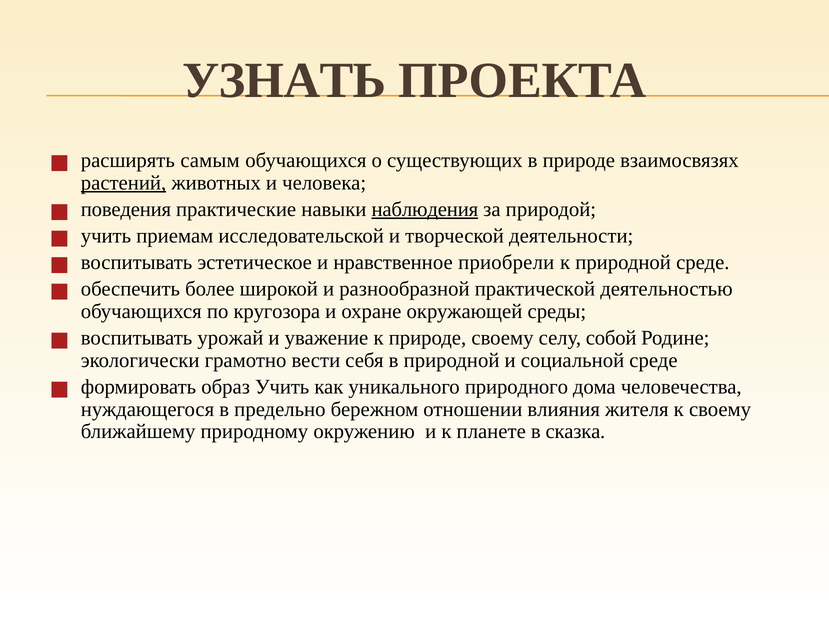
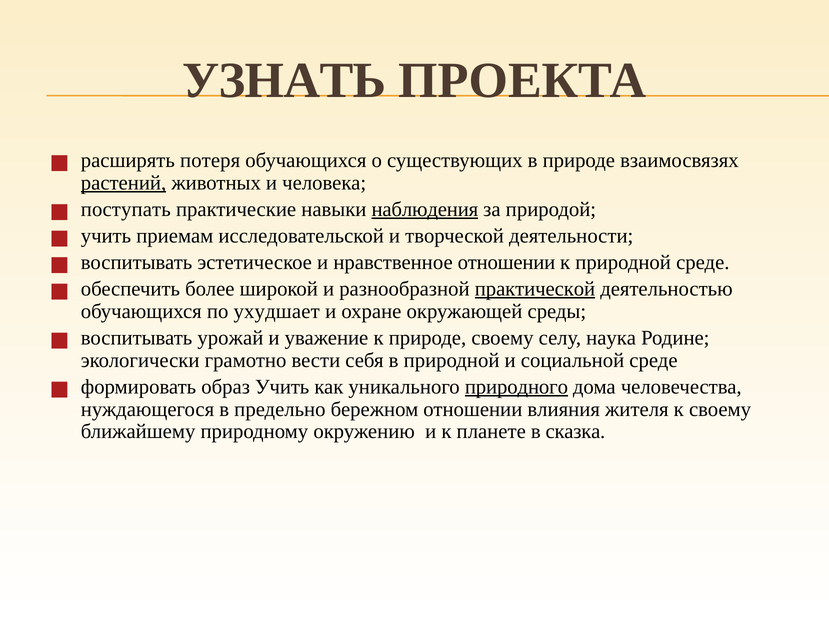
самым: самым -> потеря
поведения: поведения -> поступать
нравственное приобрели: приобрели -> отношении
практической underline: none -> present
кругозора: кругозора -> ухудшает
собой: собой -> наука
природного underline: none -> present
